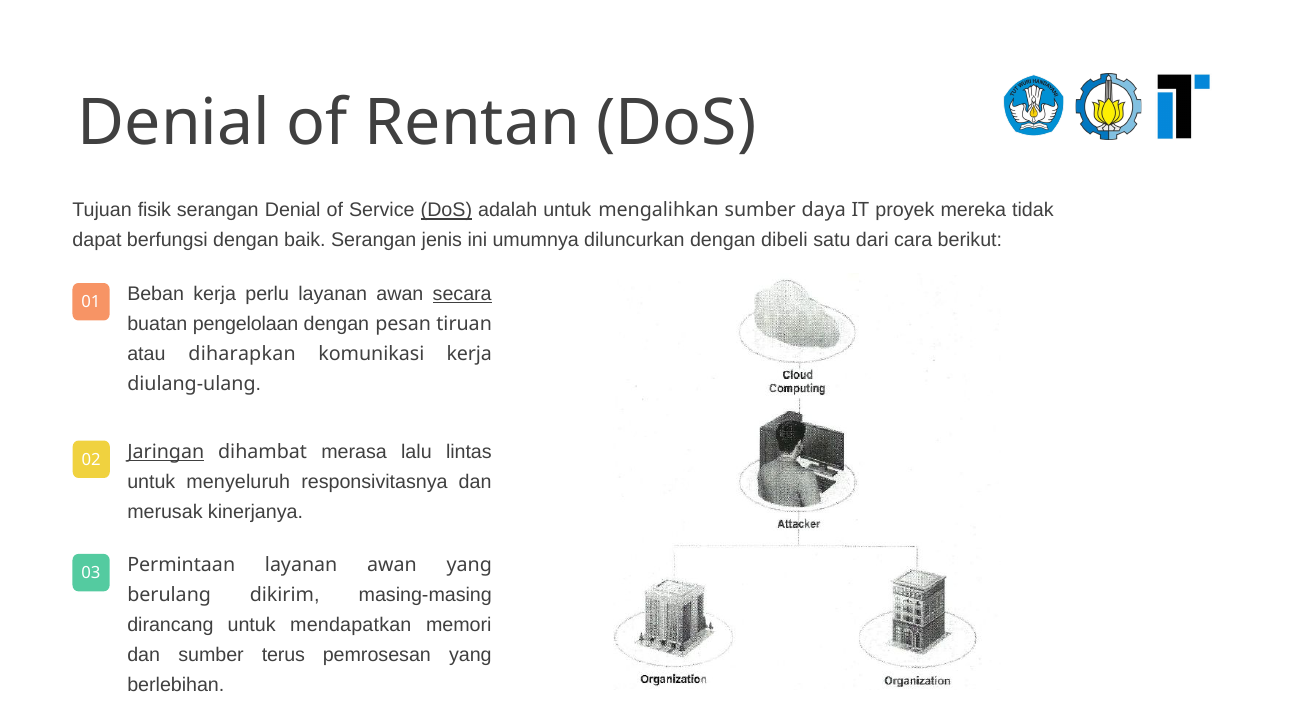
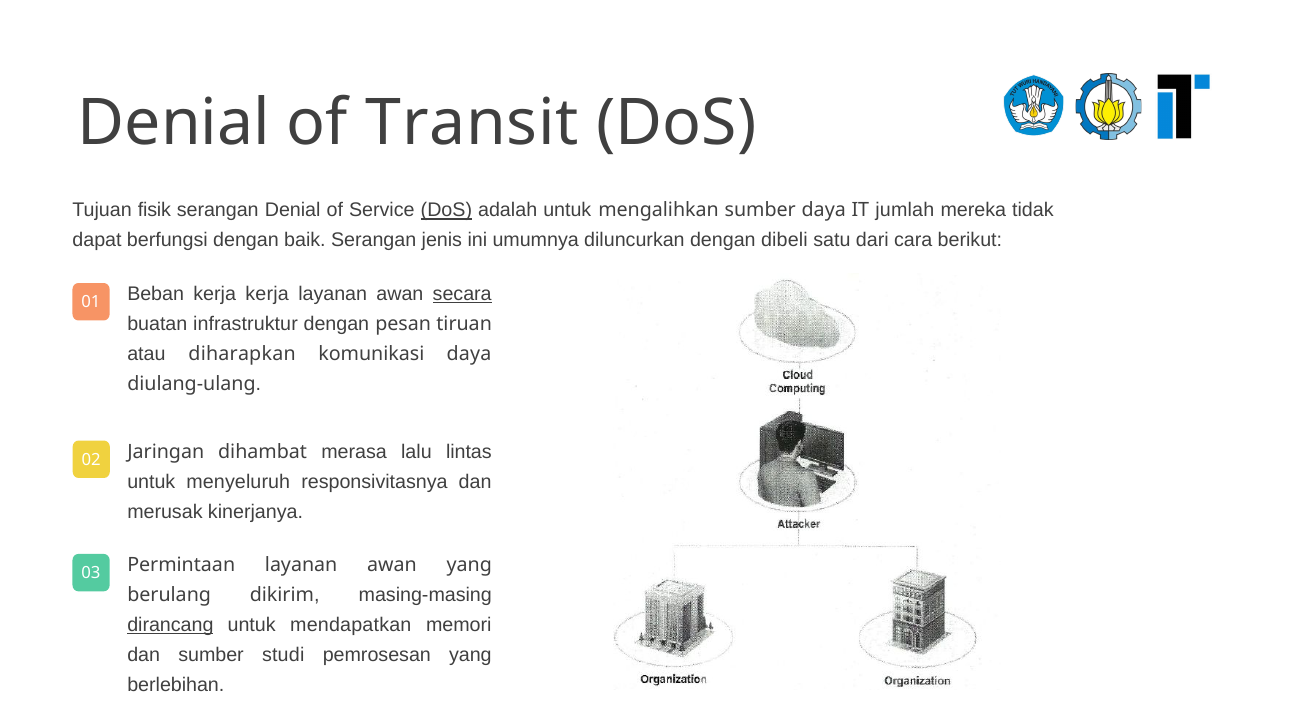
Rentan: Rentan -> Transit
proyek: proyek -> jumlah
kerja perlu: perlu -> kerja
pengelolaan: pengelolaan -> infrastruktur
komunikasi kerja: kerja -> daya
Jaringan underline: present -> none
dirancang underline: none -> present
terus: terus -> studi
